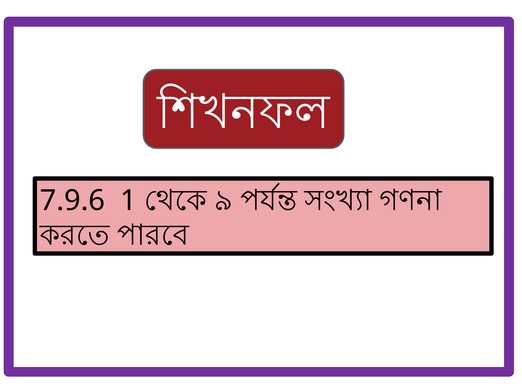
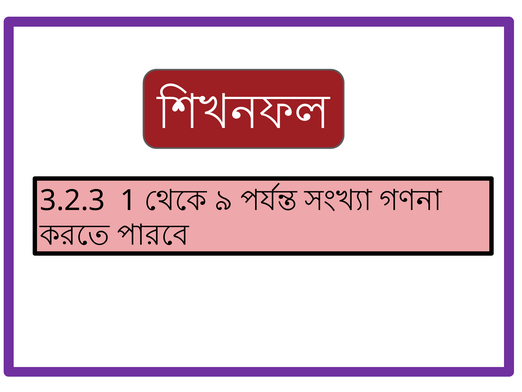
7.9.6: 7.9.6 -> 3.2.3
